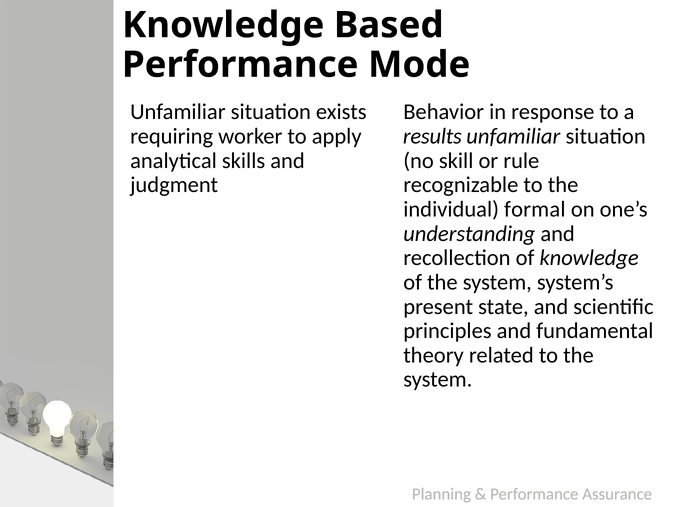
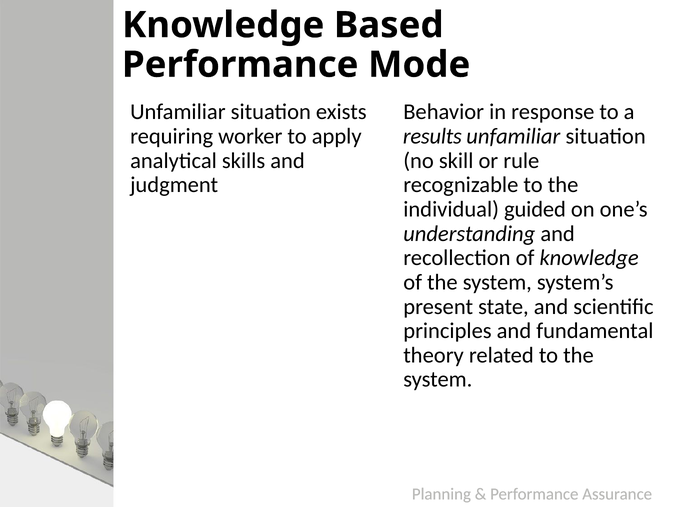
formal: formal -> guided
